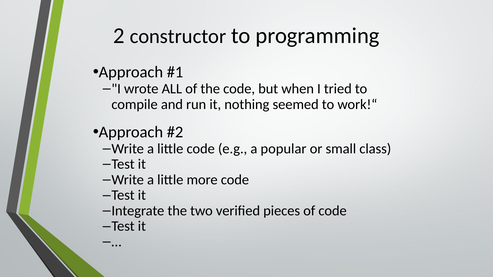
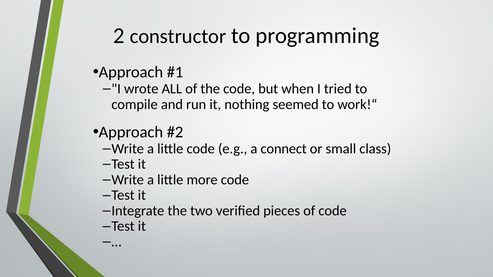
popular: popular -> connect
